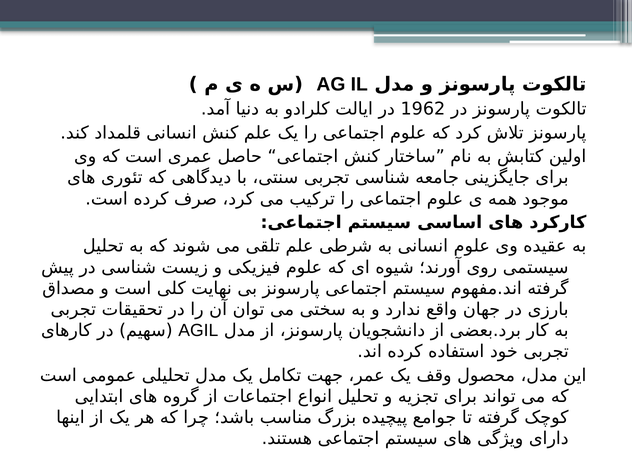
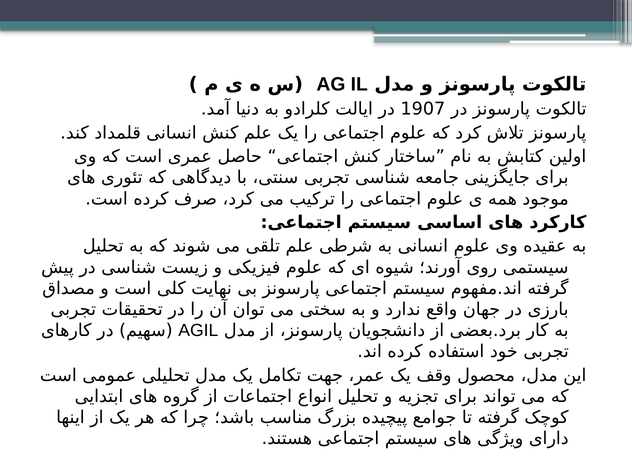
1962: 1962 -> 1907
